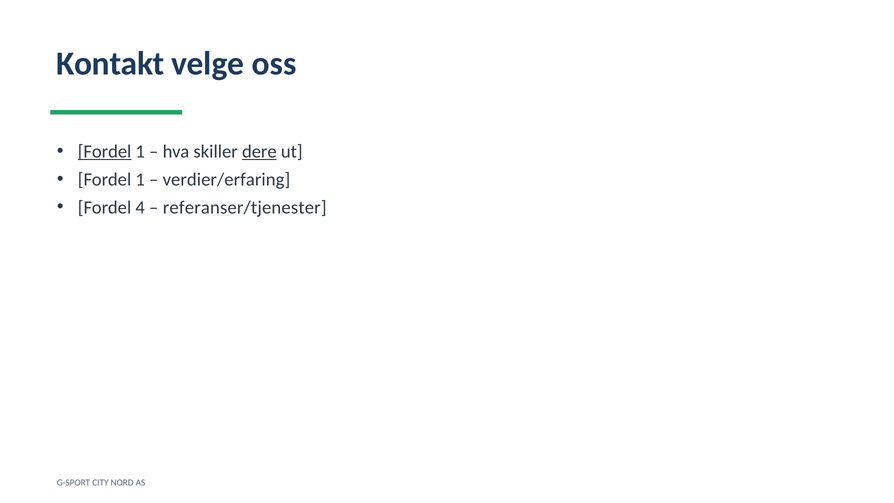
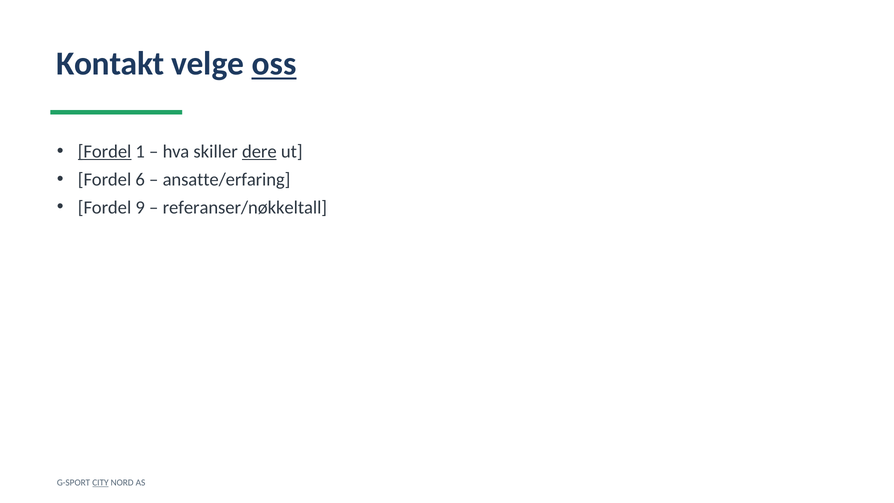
oss underline: none -> present
1 at (140, 179): 1 -> 6
verdier/erfaring: verdier/erfaring -> ansatte/erfaring
4: 4 -> 9
referanser/tjenester: referanser/tjenester -> referanser/nøkkeltall
CITY underline: none -> present
